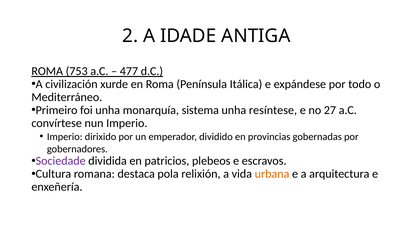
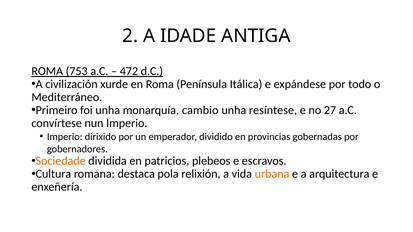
477: 477 -> 472
sistema: sistema -> cambio
Sociedade colour: purple -> orange
